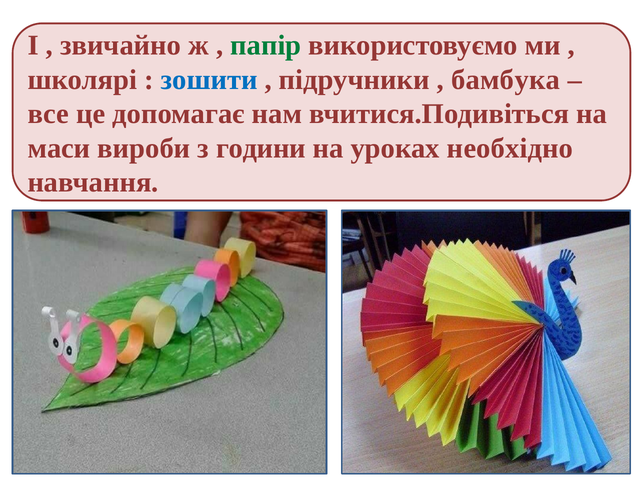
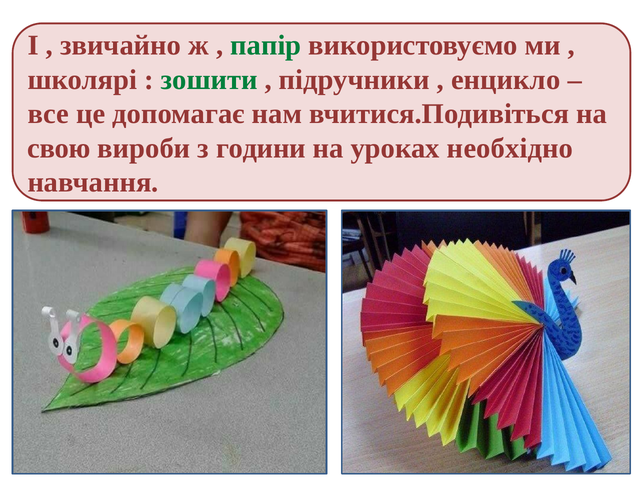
зошити colour: blue -> green
бамбука: бамбука -> енцикло
маси: маси -> свою
